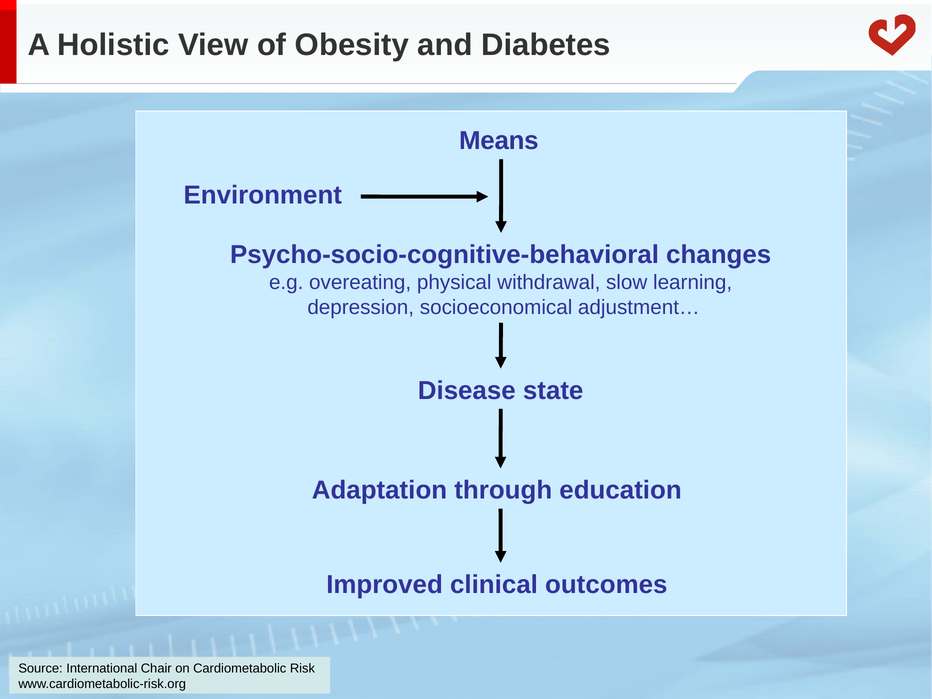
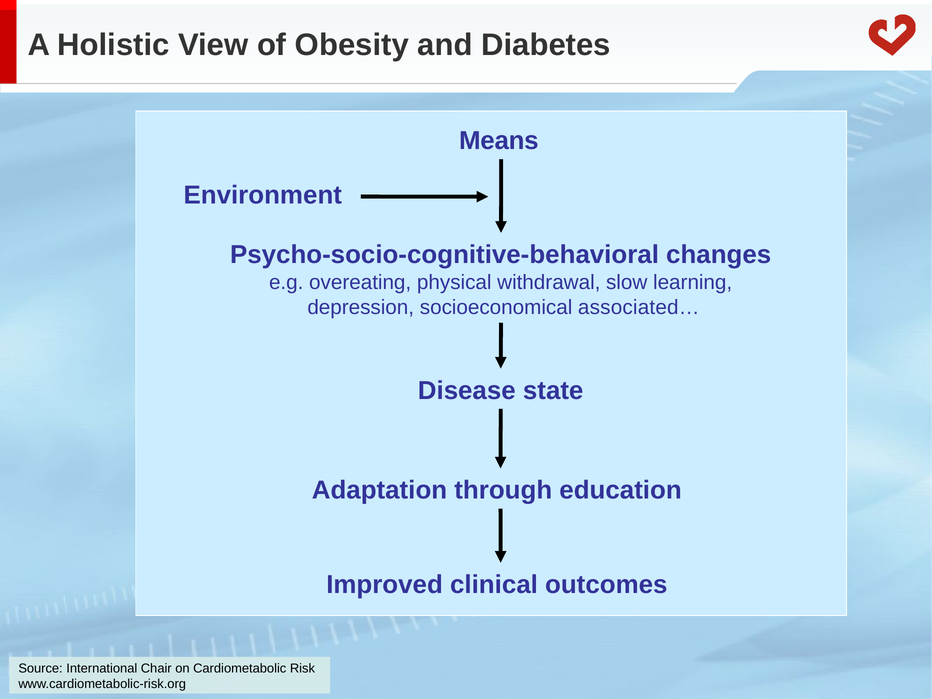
adjustment…: adjustment… -> associated…
